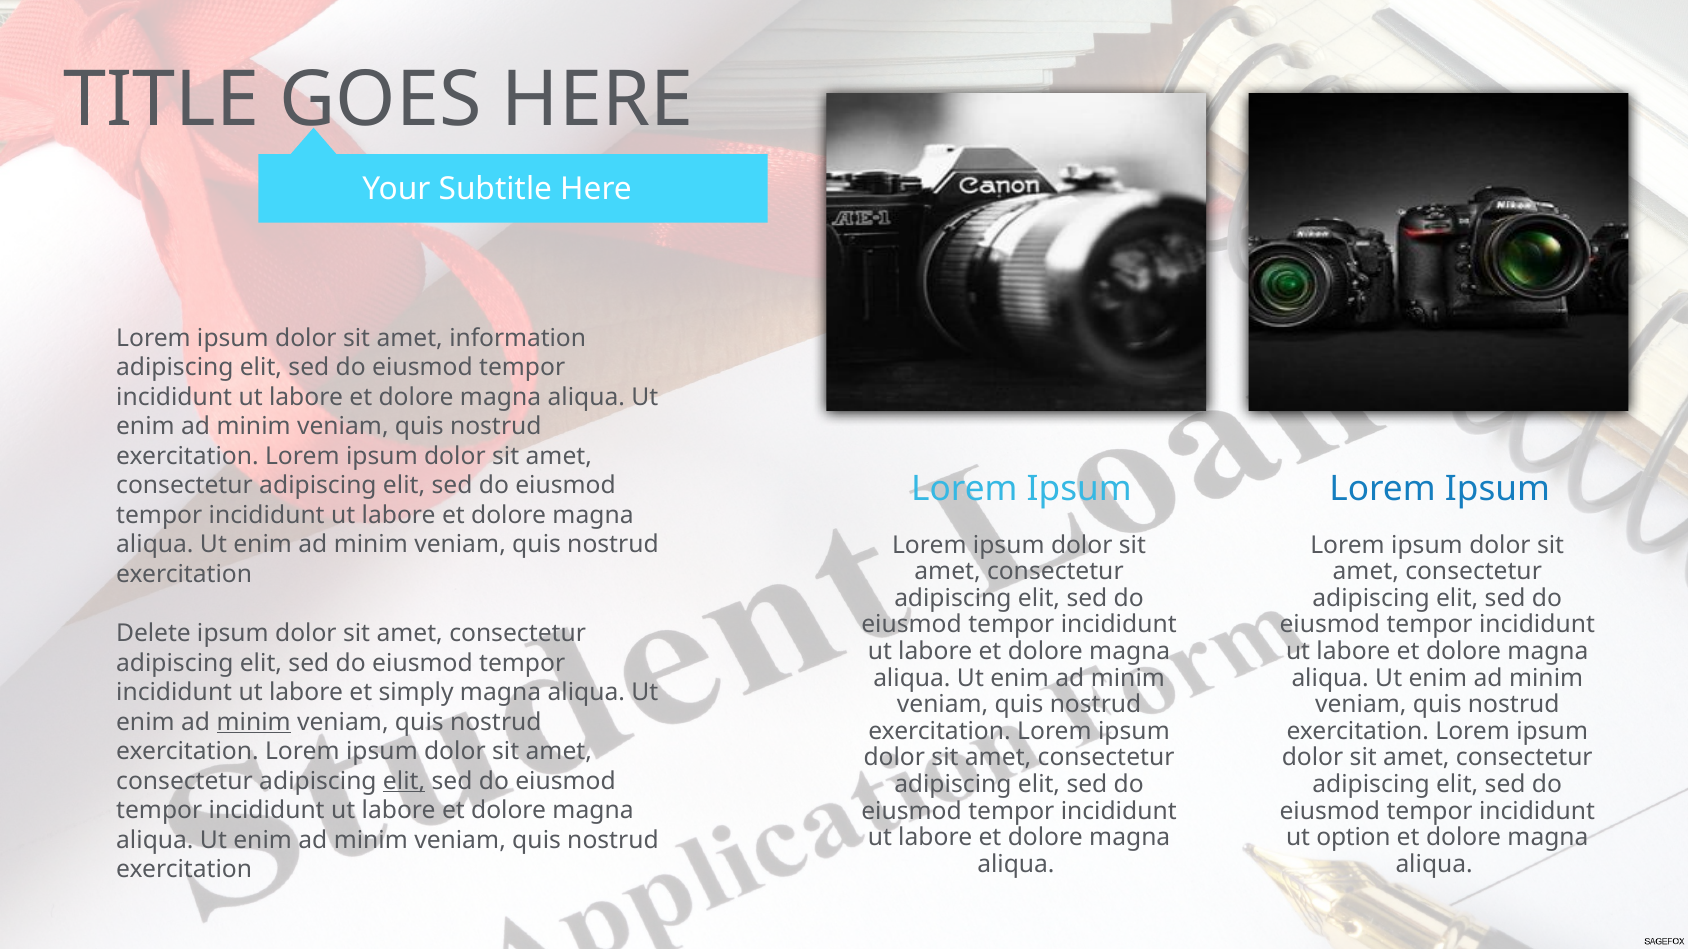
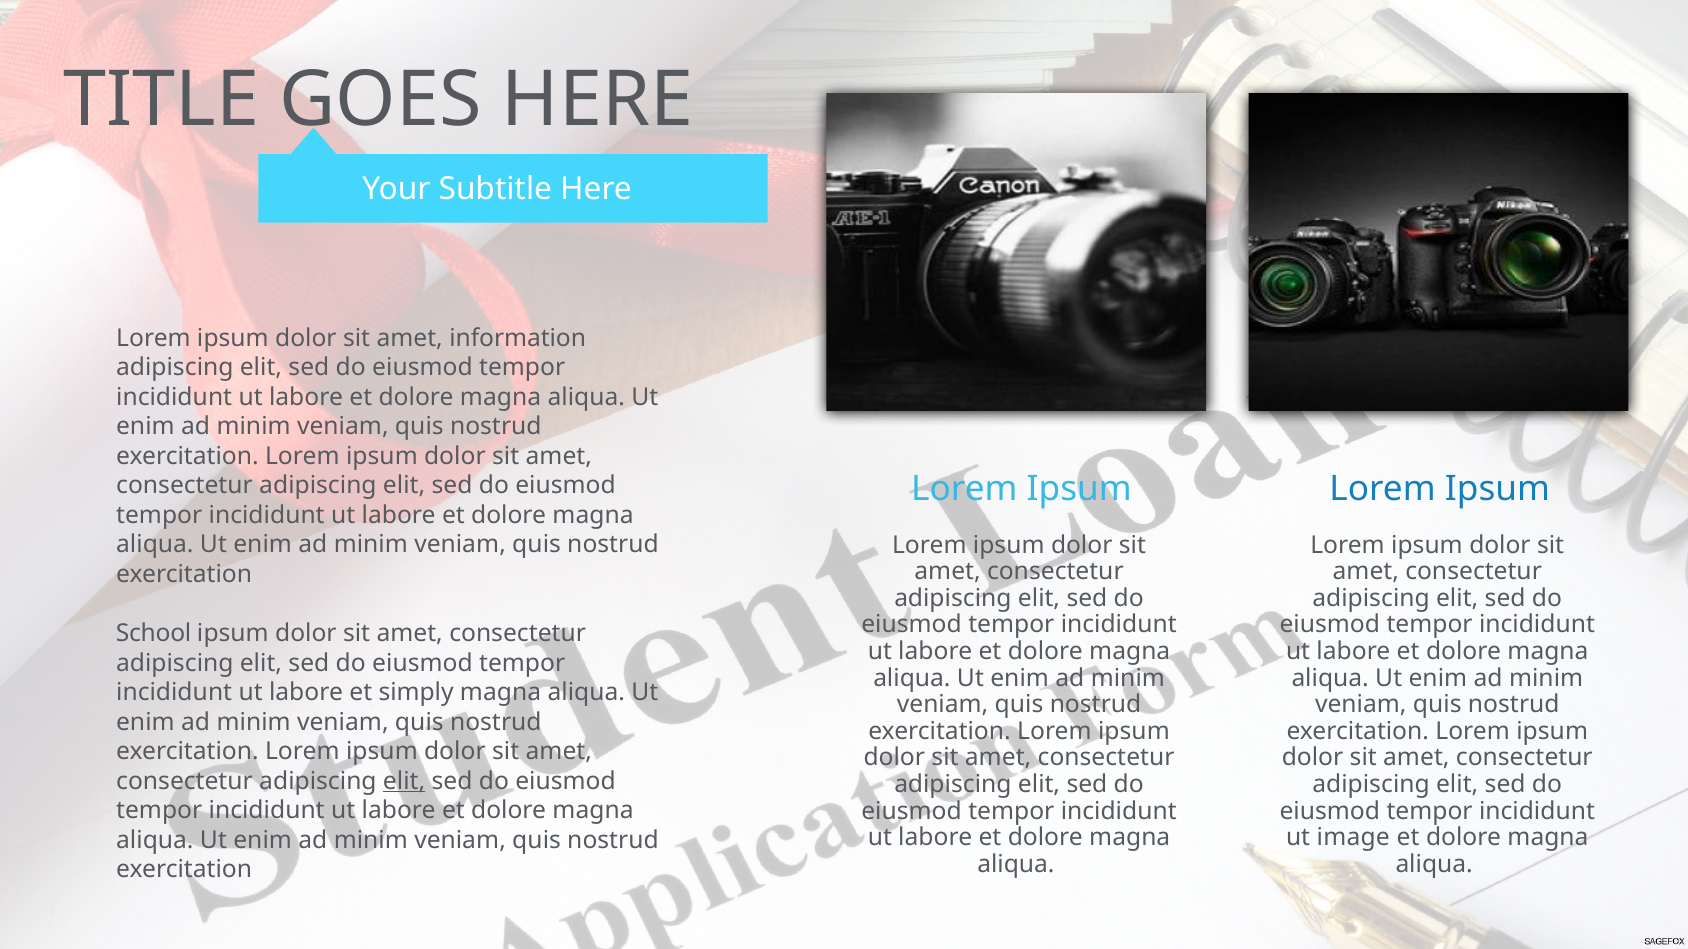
Delete: Delete -> School
minim at (254, 722) underline: present -> none
option: option -> image
